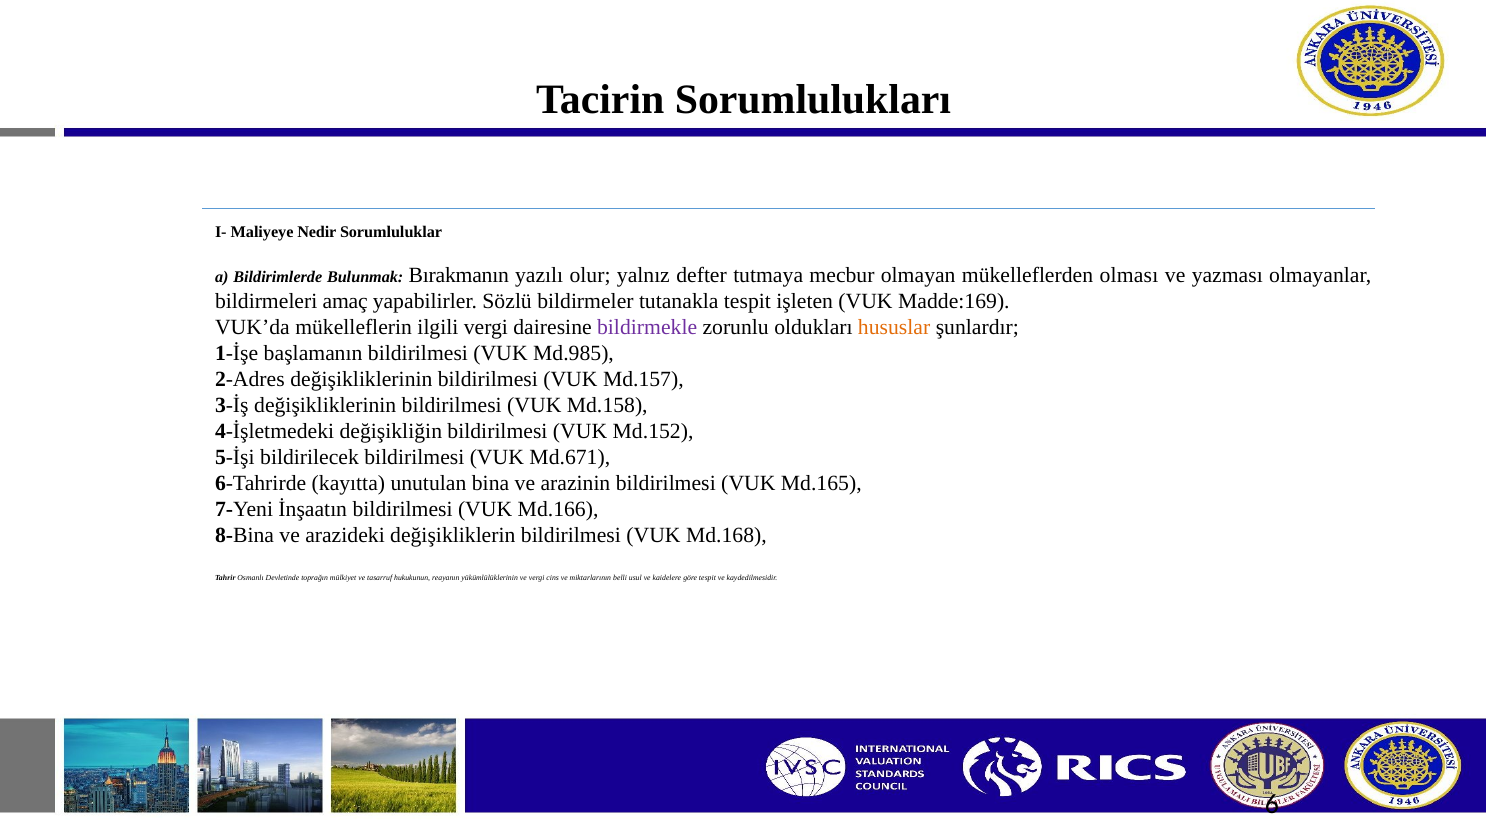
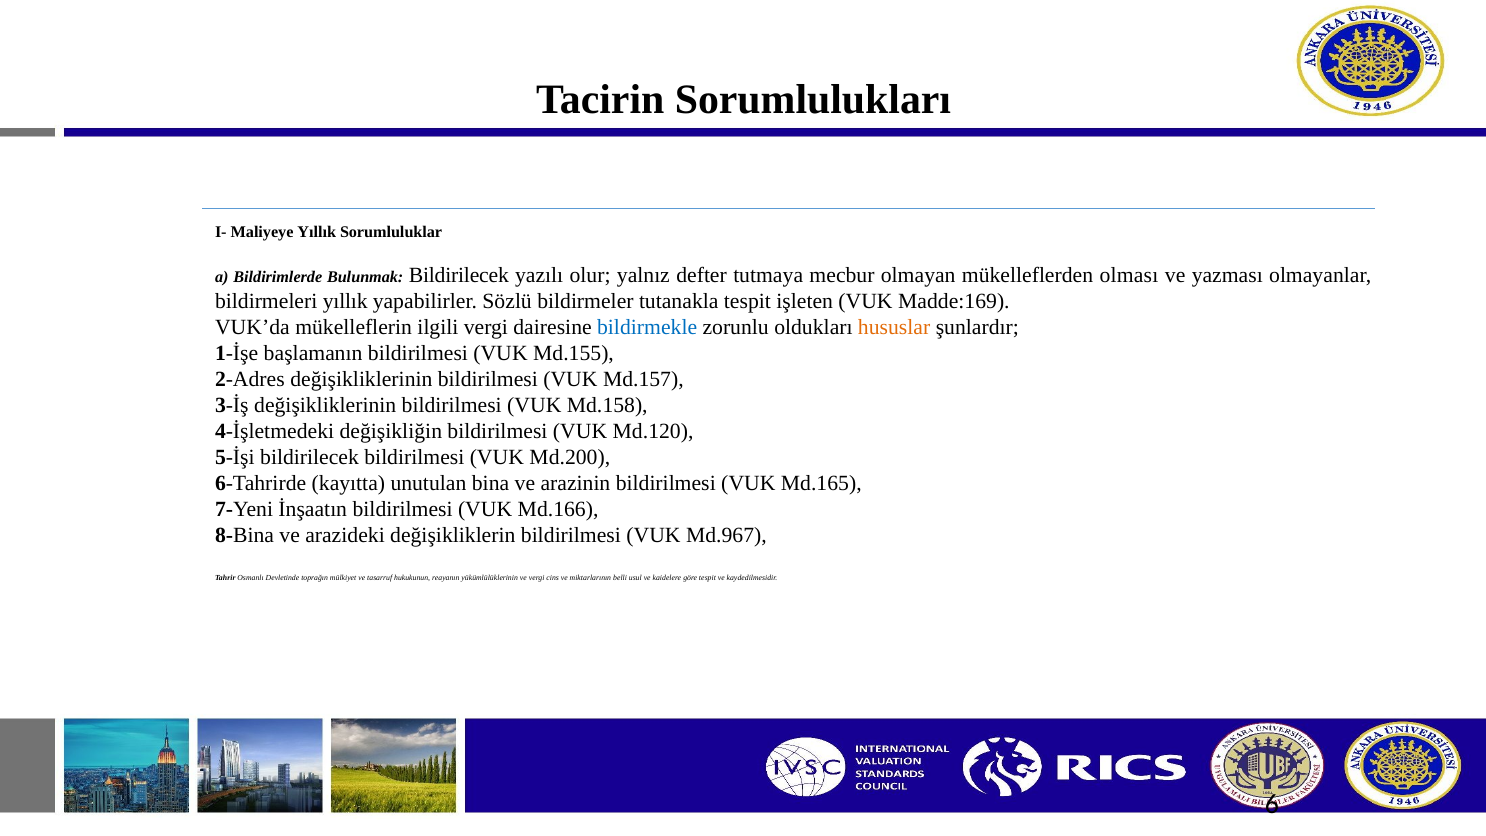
Maliyeye Nedir: Nedir -> Yıllık
Bulunmak Bırakmanın: Bırakmanın -> Bildirilecek
bildirmeleri amaç: amaç -> yıllık
bildirmekle colour: purple -> blue
Md.985: Md.985 -> Md.155
Md.152: Md.152 -> Md.120
Md.671: Md.671 -> Md.200
Md.168: Md.168 -> Md.967
